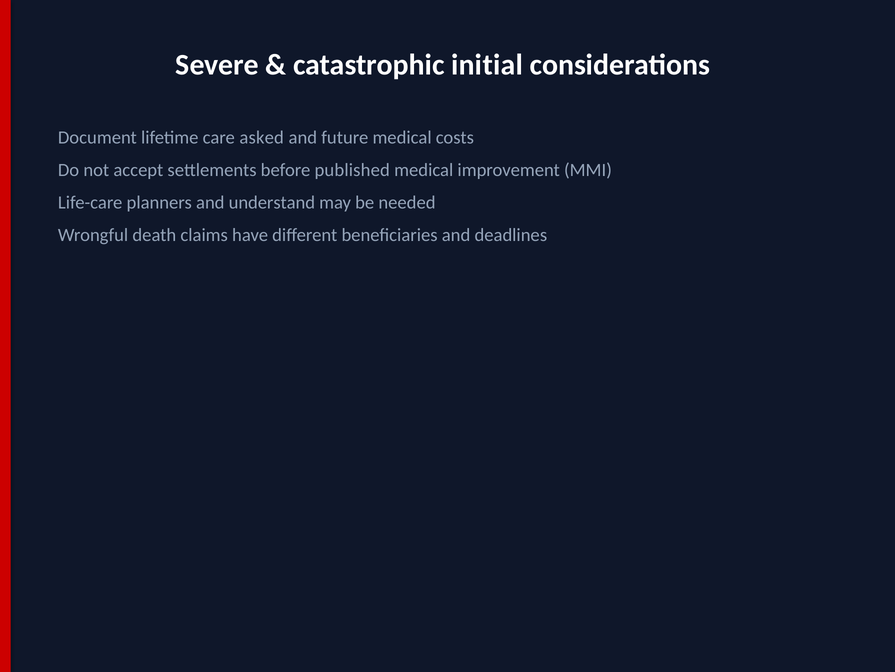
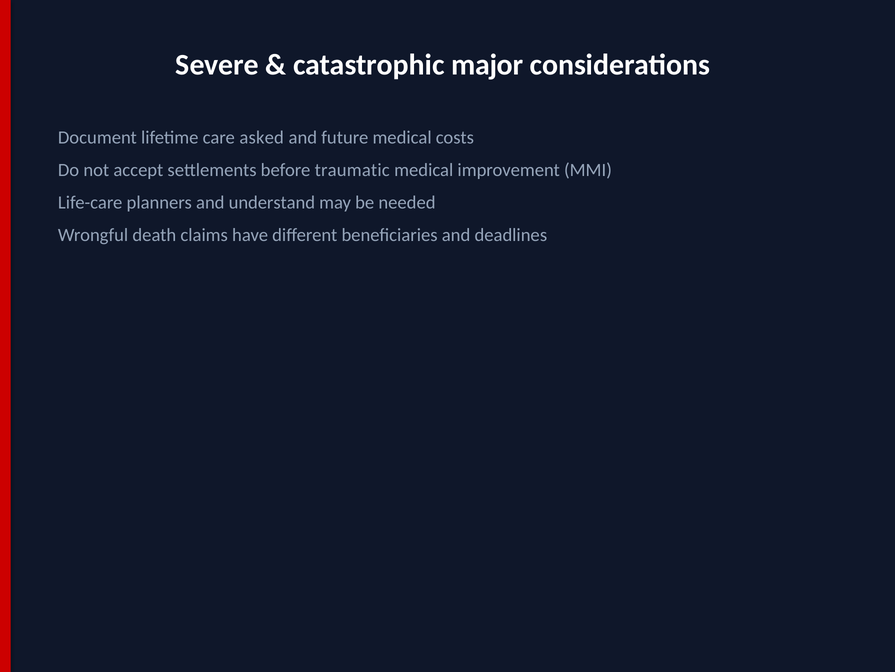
initial: initial -> major
published: published -> traumatic
